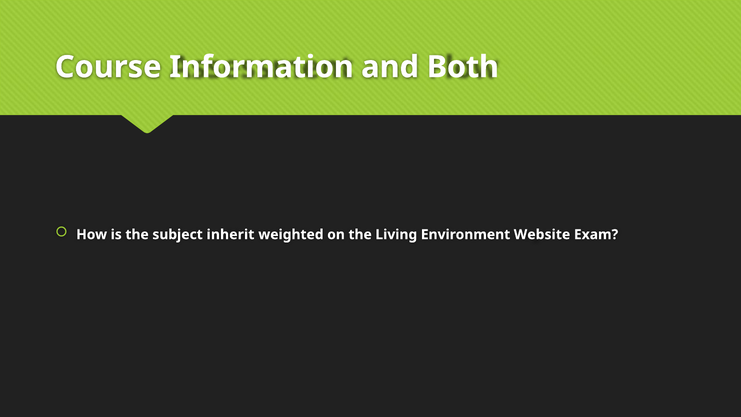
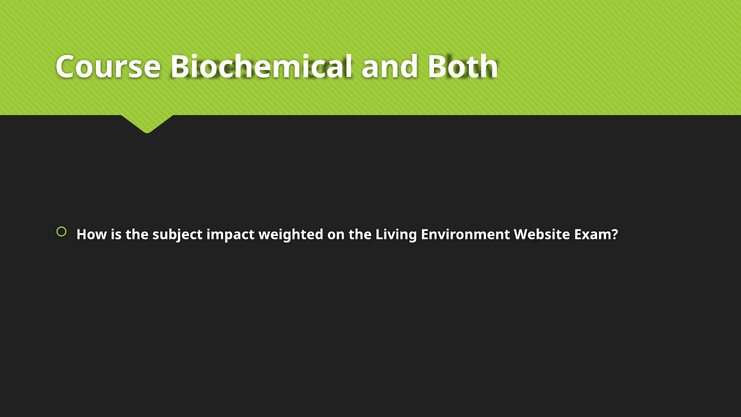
Information: Information -> Biochemical
inherit: inherit -> impact
